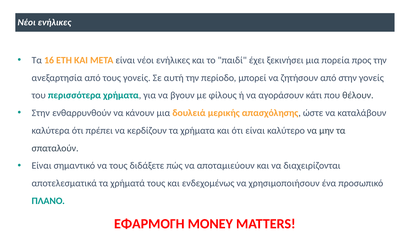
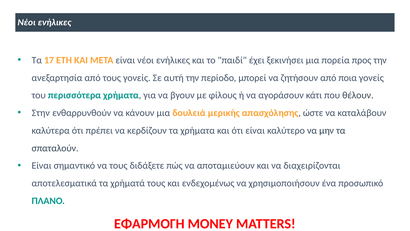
16: 16 -> 17
από στην: στην -> ποια
